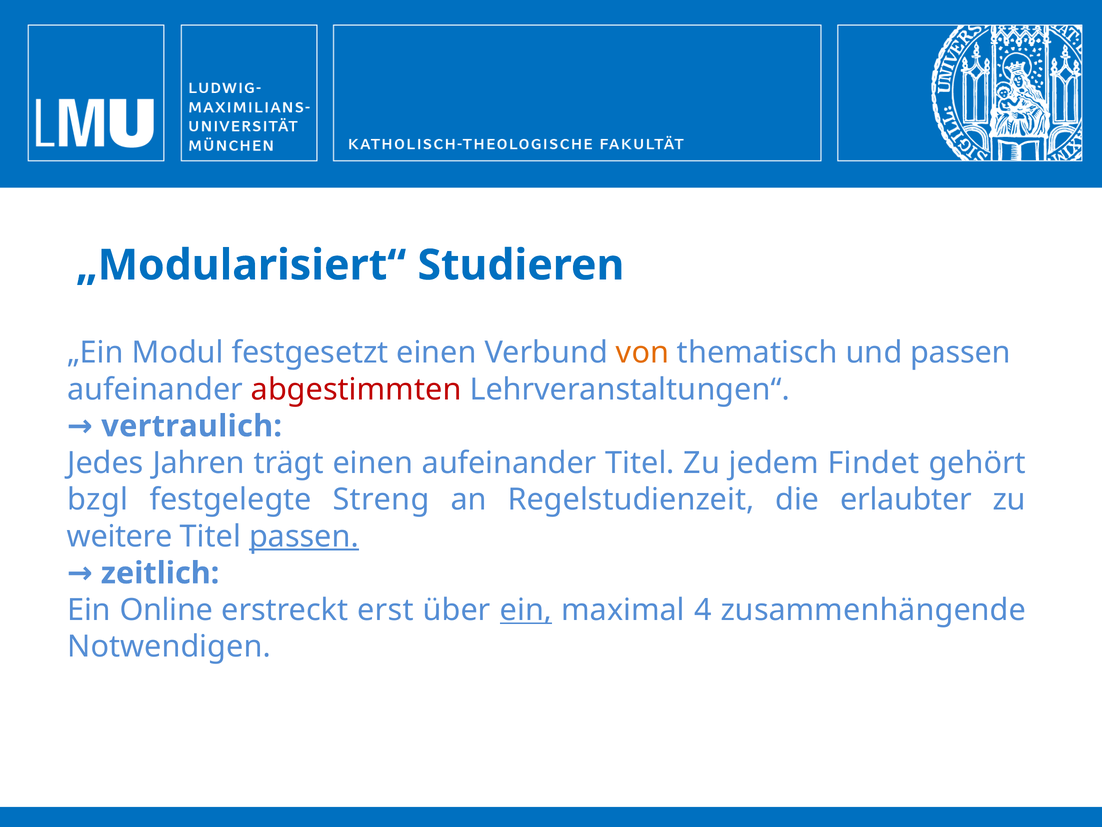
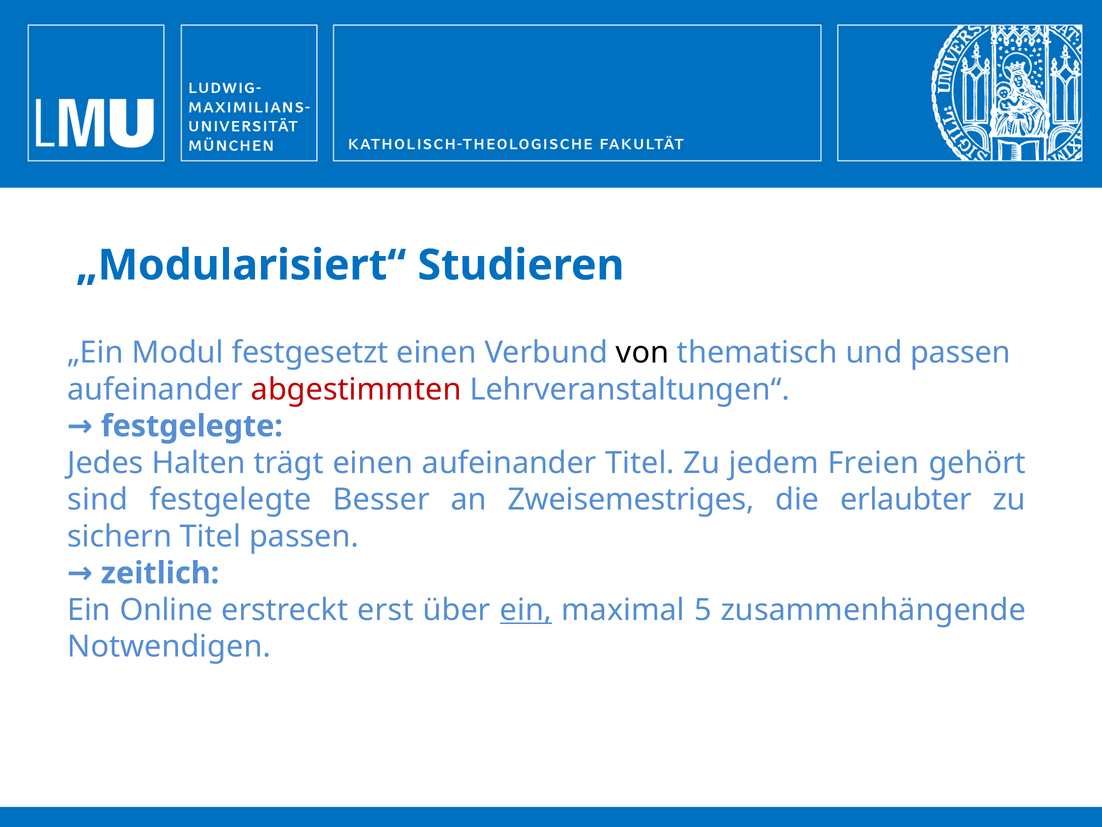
von colour: orange -> black
vertraulich at (192, 426): vertraulich -> festgelegte
Jahren: Jahren -> Halten
Findet: Findet -> Freien
bzgl: bzgl -> sind
Streng: Streng -> Besser
Regelstudienzeit: Regelstudienzeit -> Zweisemestriges
weitere: weitere -> sichern
passen at (304, 536) underline: present -> none
4: 4 -> 5
